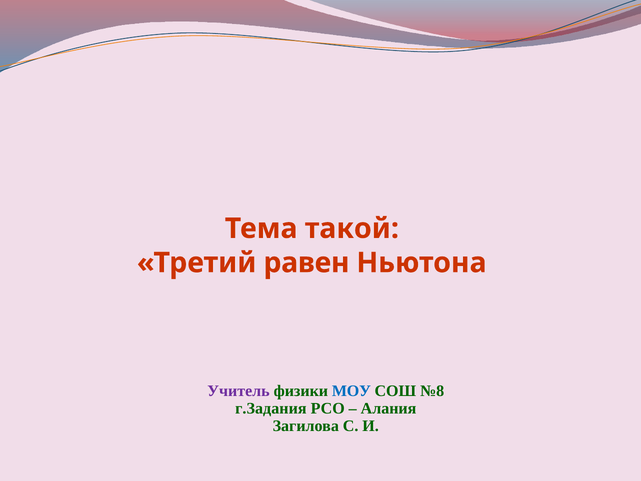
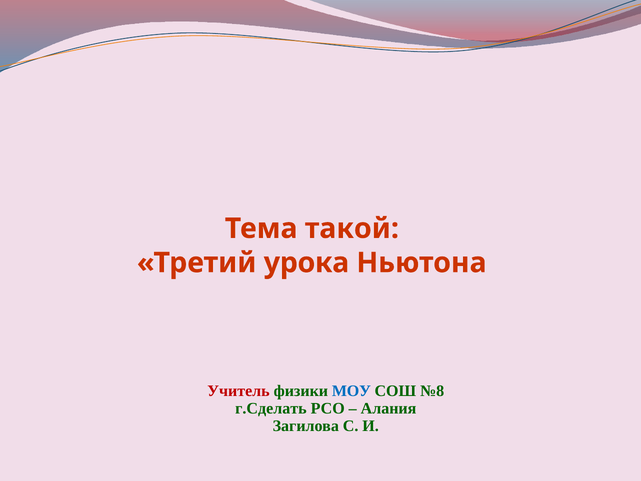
равен: равен -> урока
Учитель colour: purple -> red
г.Задания: г.Задания -> г.Сделать
